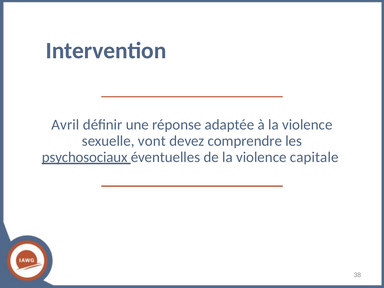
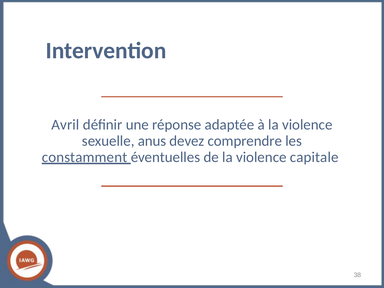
vont: vont -> anus
psychosociaux: psychosociaux -> constamment
